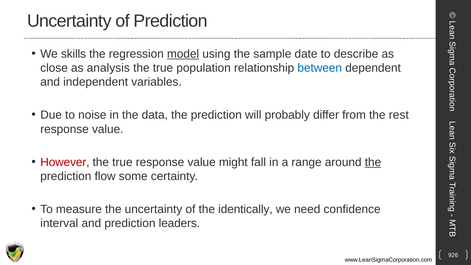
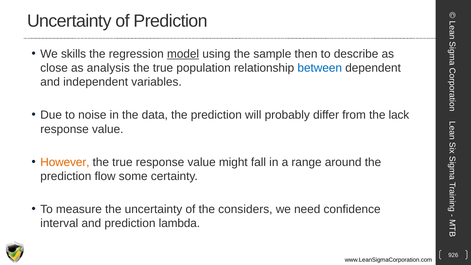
date: date -> then
rest: rest -> lack
However colour: red -> orange
the at (373, 162) underline: present -> none
identically: identically -> considers
leaders: leaders -> lambda
